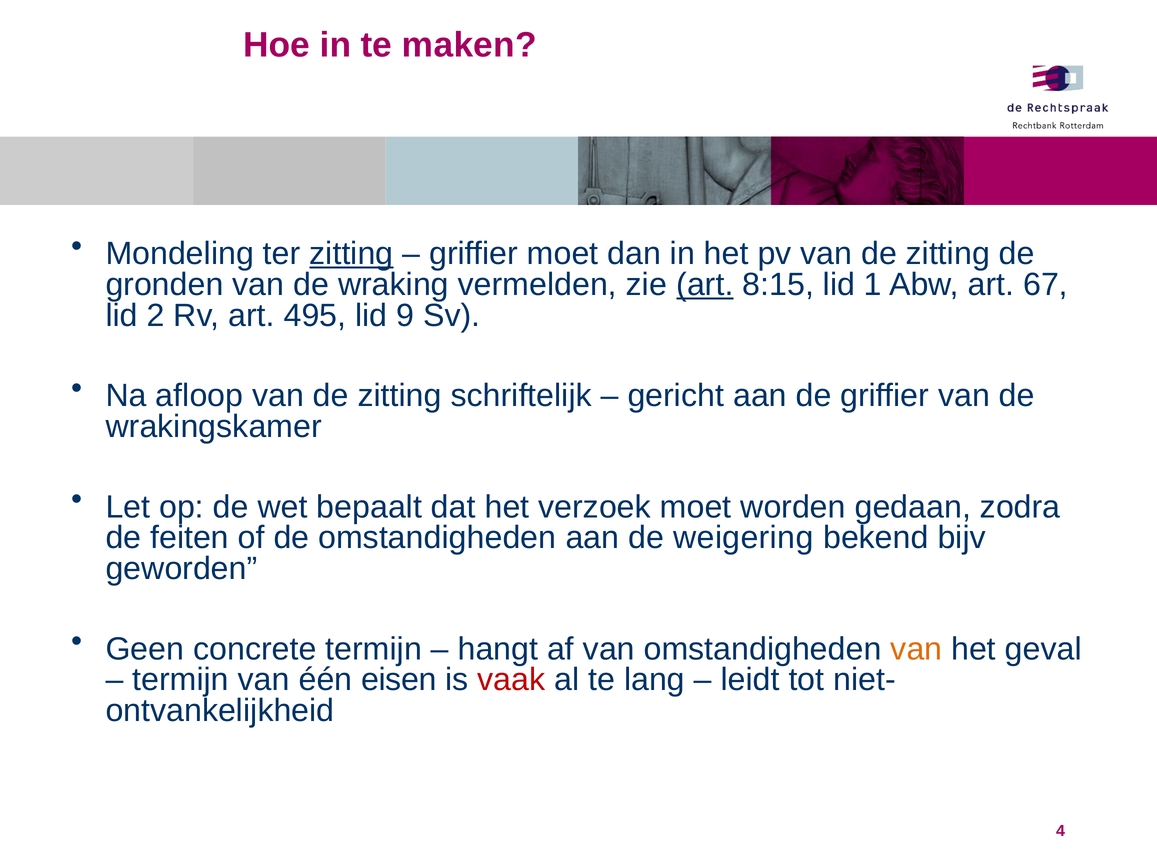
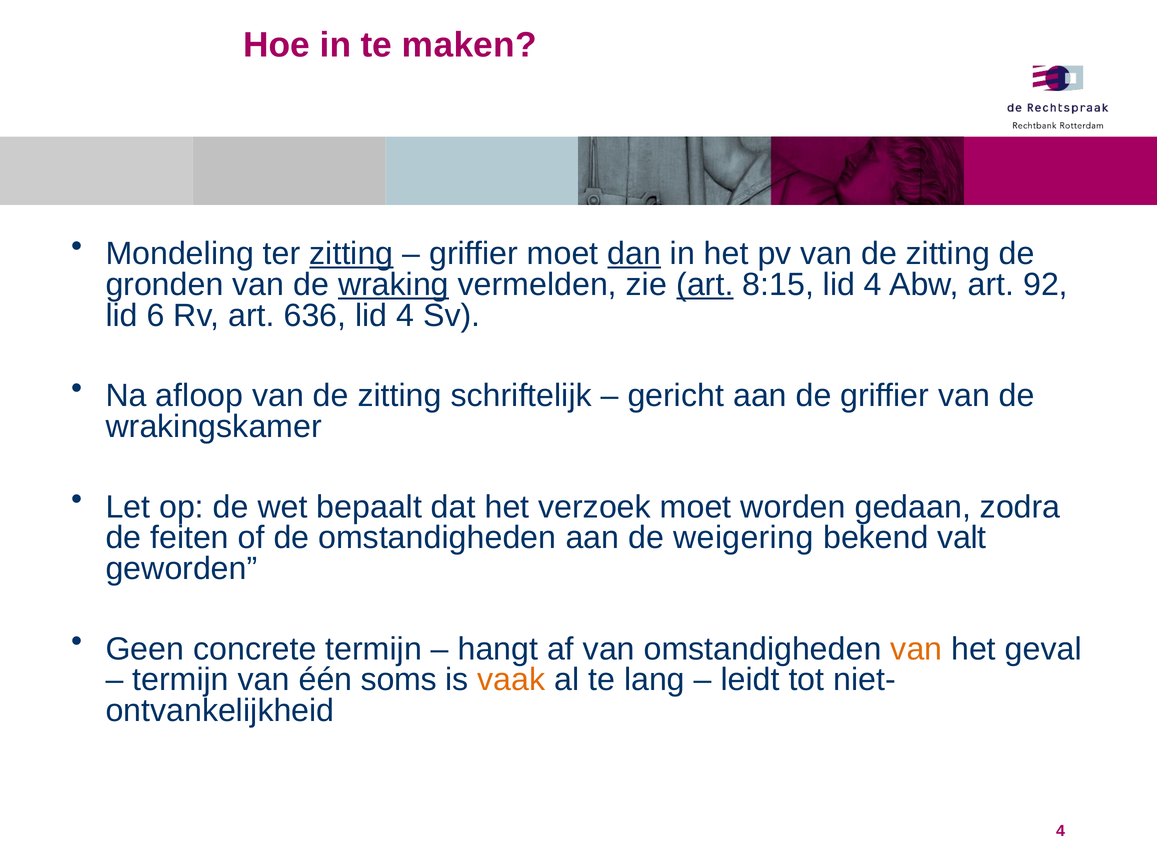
dan underline: none -> present
wraking underline: none -> present
8:15 lid 1: 1 -> 4
67: 67 -> 92
2: 2 -> 6
495: 495 -> 636
9 at (405, 315): 9 -> 4
bijv: bijv -> valt
eisen: eisen -> soms
vaak colour: red -> orange
